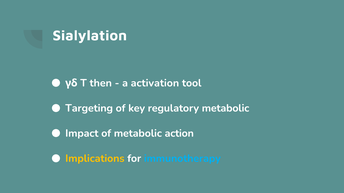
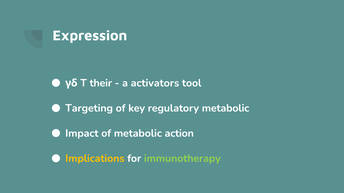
Sialylation: Sialylation -> Expression
then: then -> their
activation: activation -> activators
immunotherapy colour: light blue -> light green
